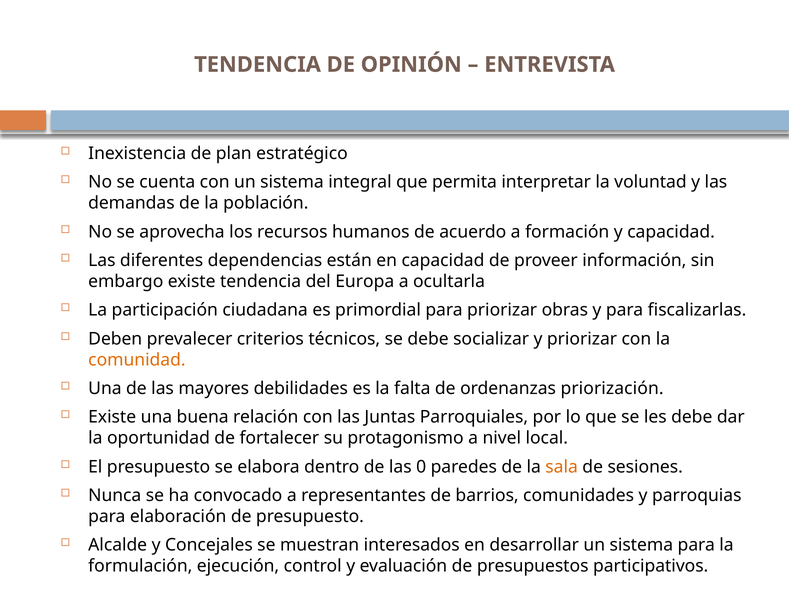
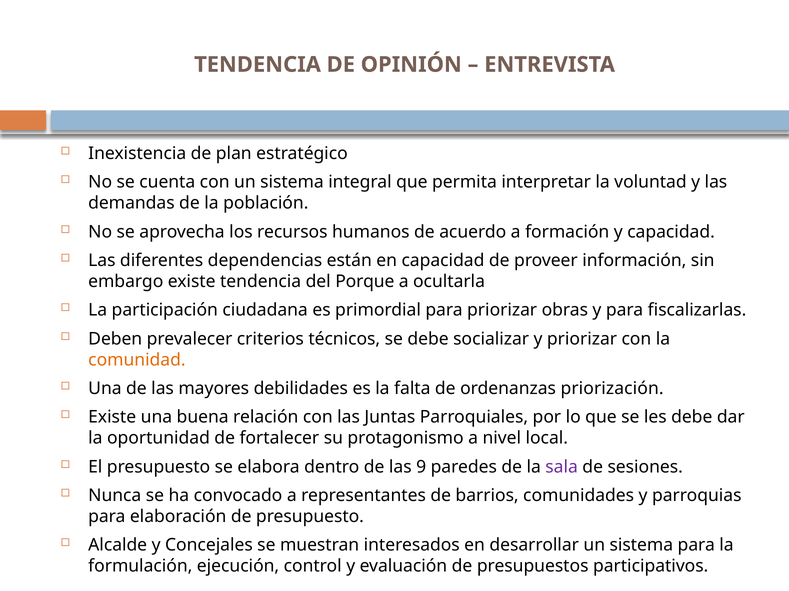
Europa: Europa -> Porque
0: 0 -> 9
sala colour: orange -> purple
